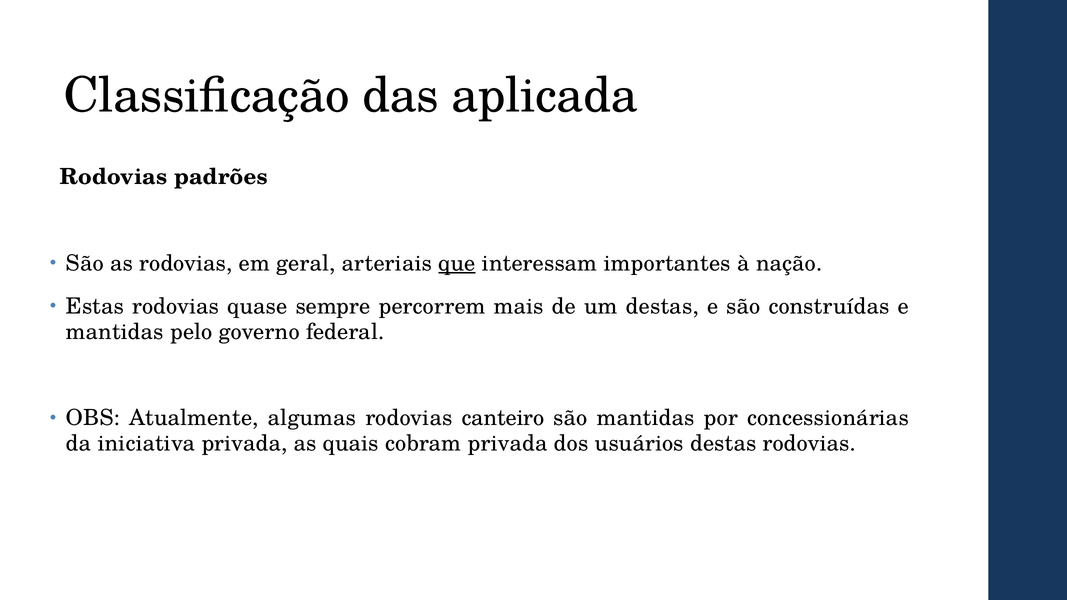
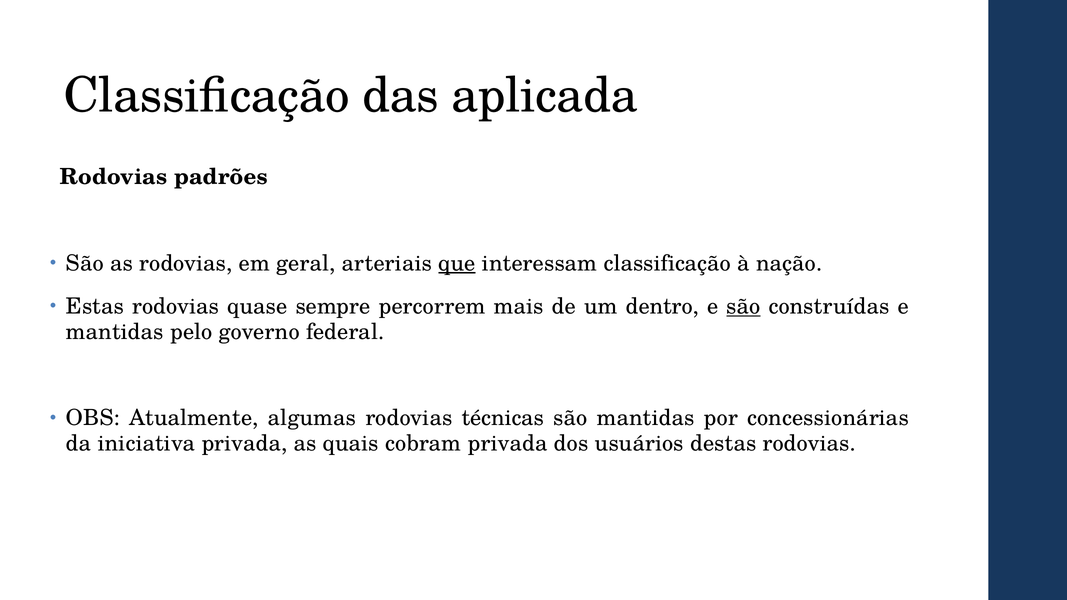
interessam importantes: importantes -> classificação
um destas: destas -> dentro
são at (743, 306) underline: none -> present
canteiro: canteiro -> técnicas
